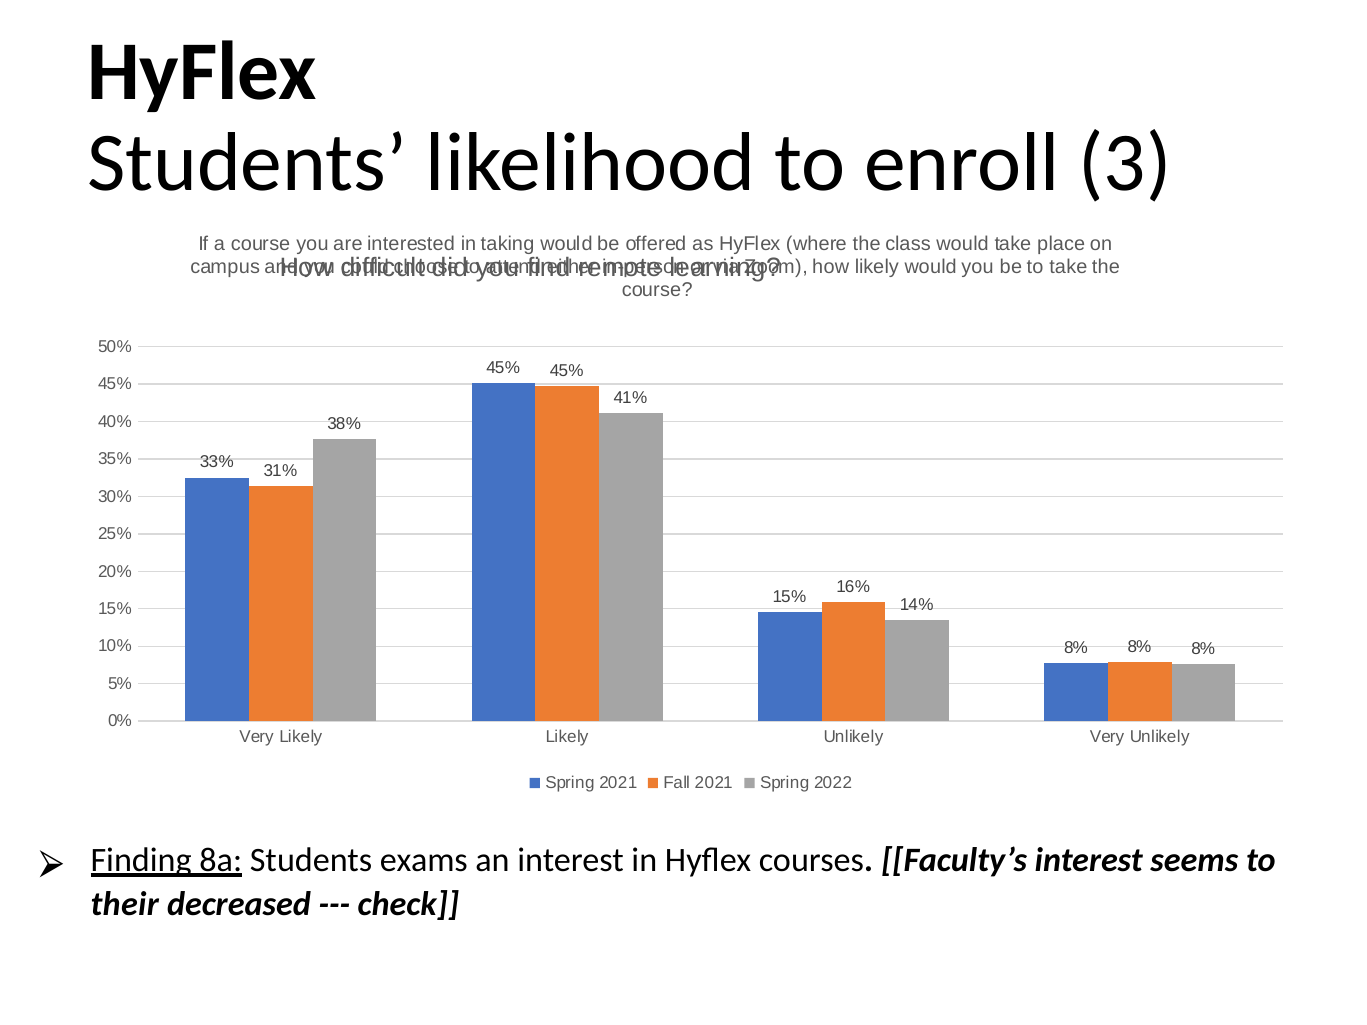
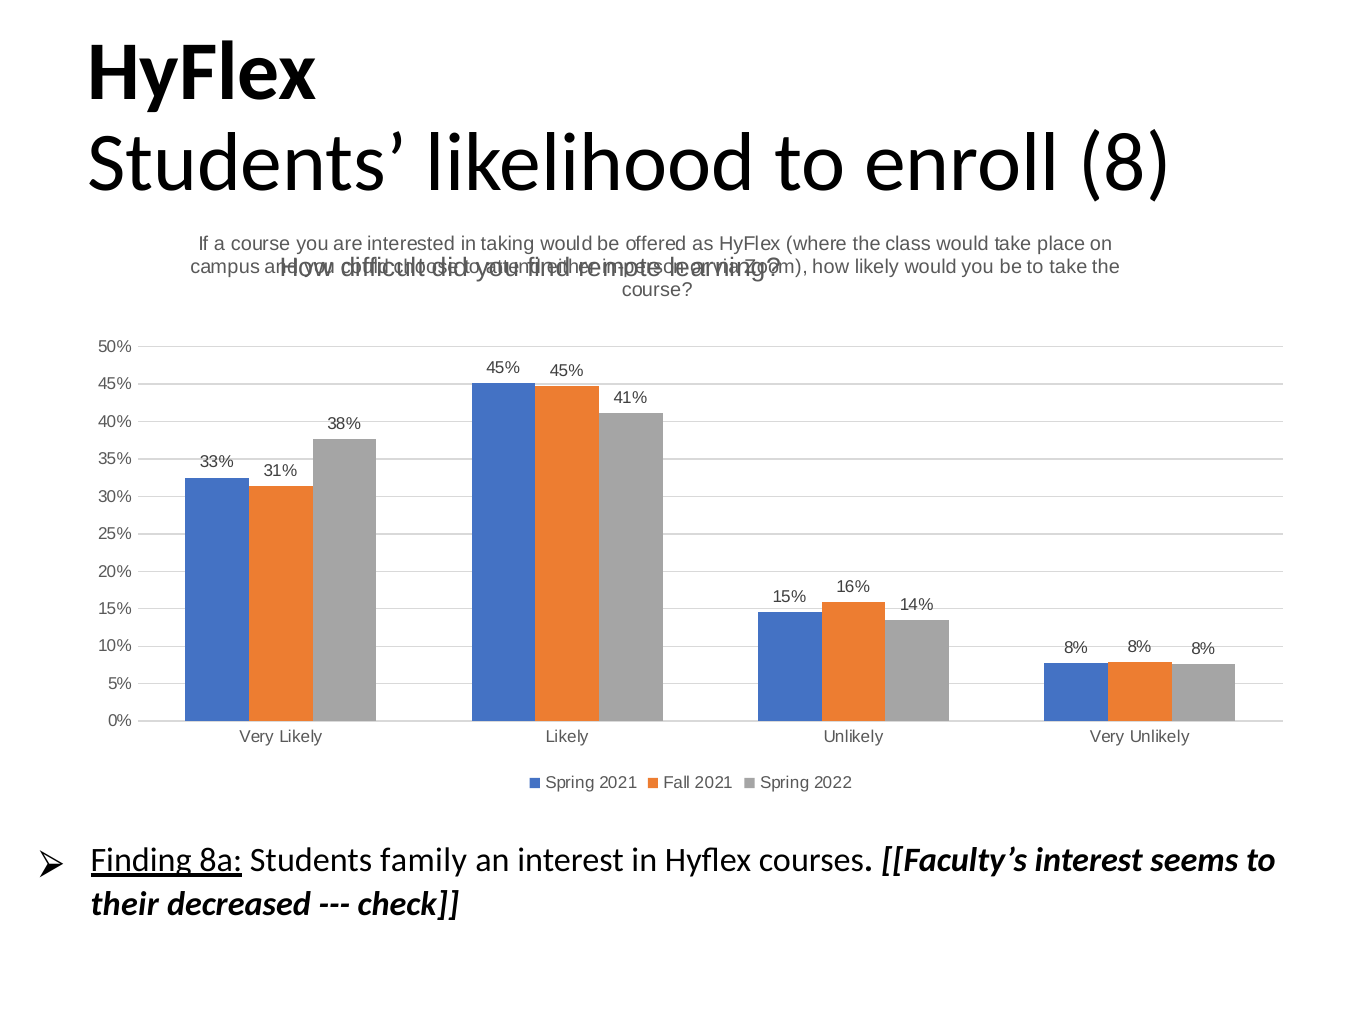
3: 3 -> 8
exams: exams -> family
